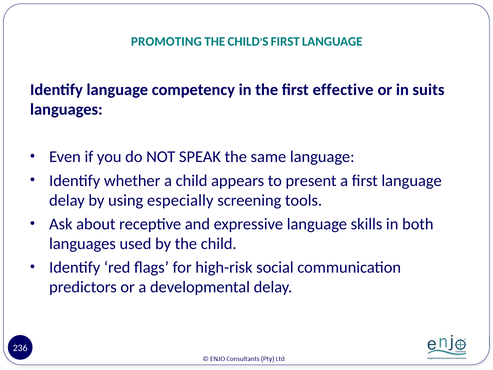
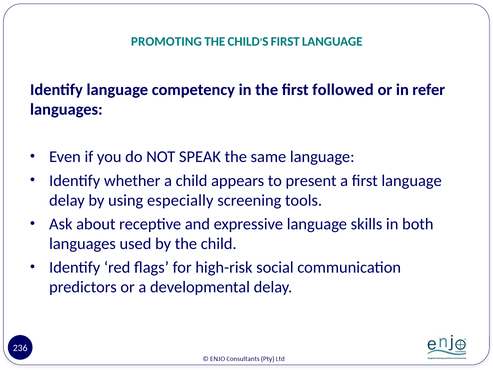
effective: effective -> followed
suits: suits -> refer
